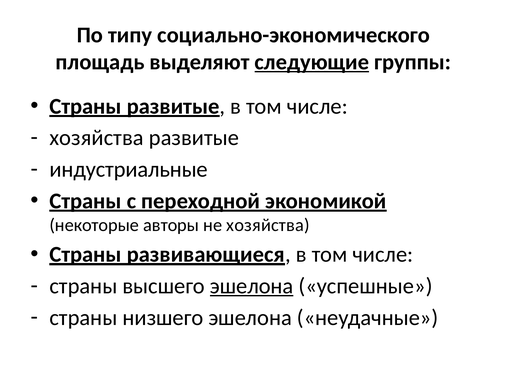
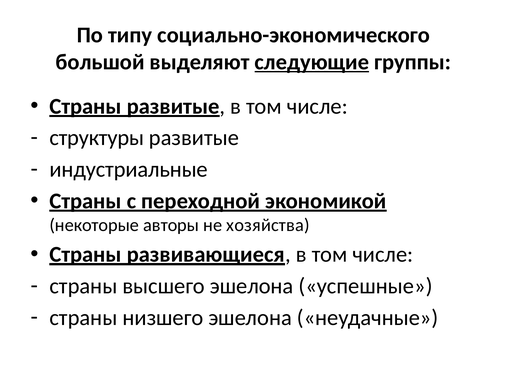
площадь: площадь -> большой
хозяйства at (97, 138): хозяйства -> структуры
эшелона at (252, 286) underline: present -> none
